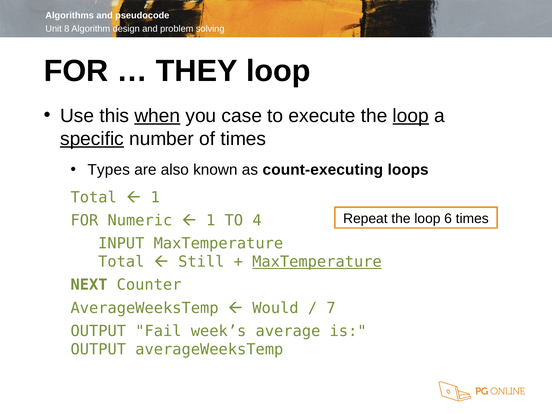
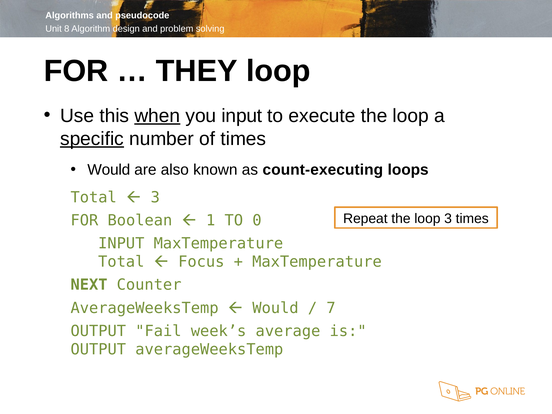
you case: case -> input
loop at (411, 116) underline: present -> none
Types at (109, 170): Types -> Would
1 at (155, 197): 1 -> 3
loop 6: 6 -> 3
Numeric: Numeric -> Boolean
4: 4 -> 0
Still: Still -> Focus
MaxTemperature at (317, 262) underline: present -> none
